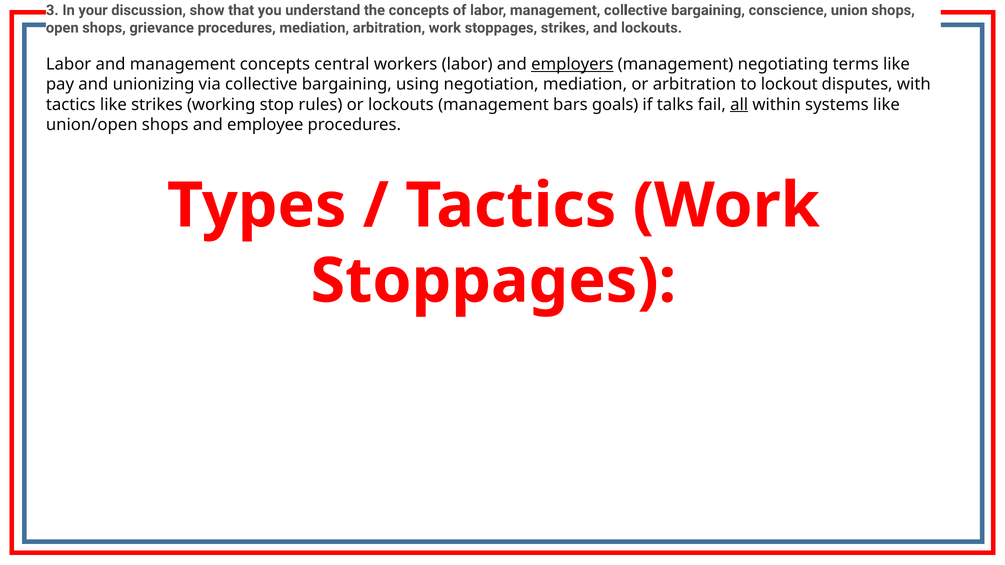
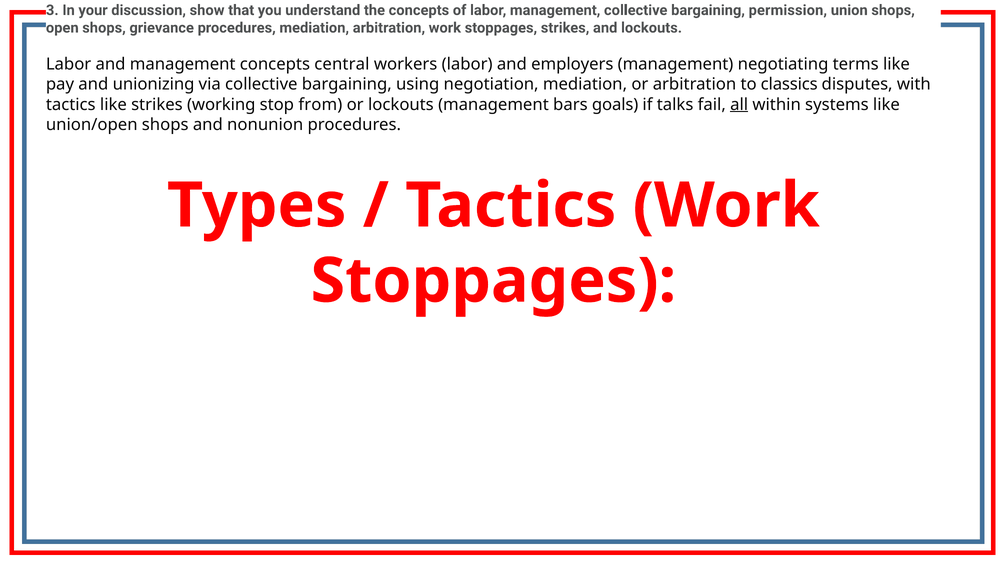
conscience: conscience -> permission
employers underline: present -> none
lockout: lockout -> classics
rules: rules -> from
employee: employee -> nonunion
